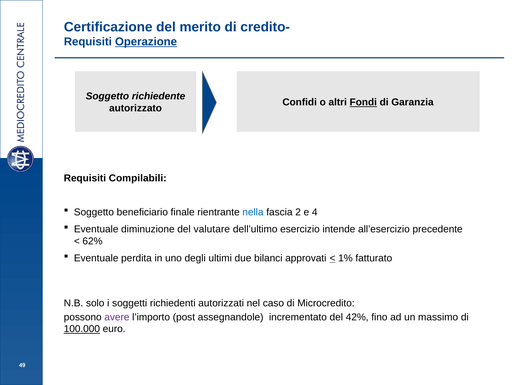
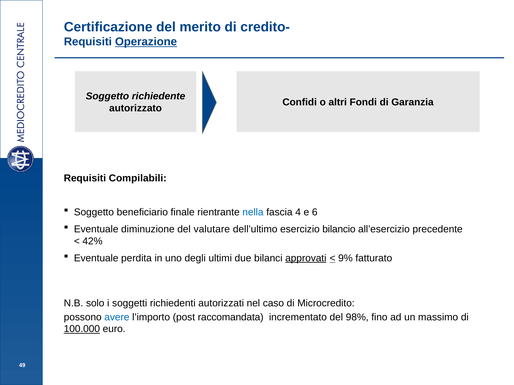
Fondi underline: present -> none
2: 2 -> 4
4: 4 -> 6
intende: intende -> bilancio
62%: 62% -> 42%
approvati underline: none -> present
1%: 1% -> 9%
avere colour: purple -> blue
assegnandole: assegnandole -> raccomandata
42%: 42% -> 98%
